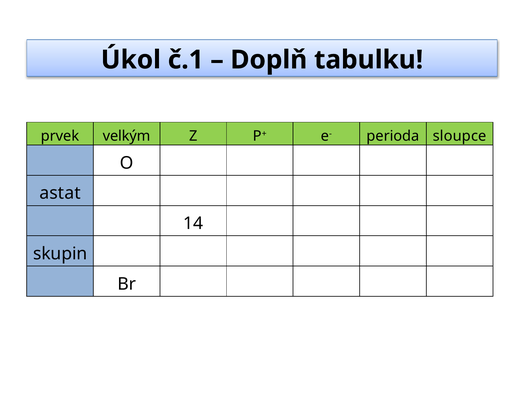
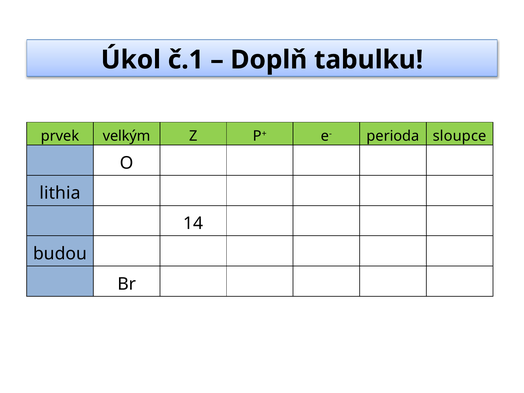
astat: astat -> lithia
skupin: skupin -> budou
